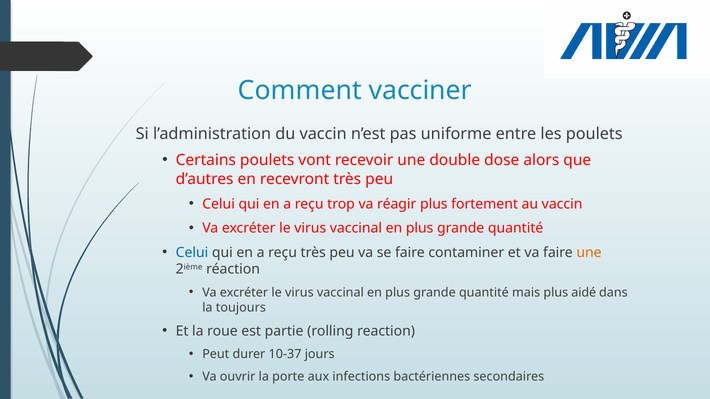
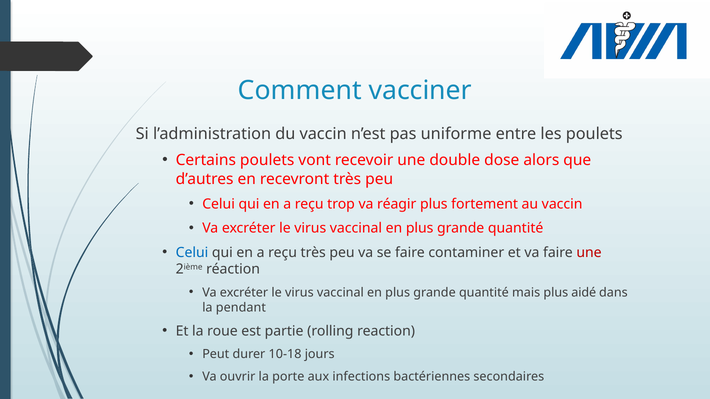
une at (589, 253) colour: orange -> red
toujours: toujours -> pendant
10-37: 10-37 -> 10-18
